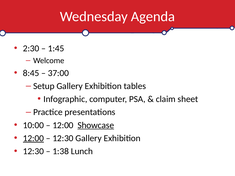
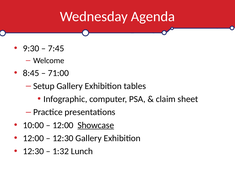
2:30: 2:30 -> 9:30
1:45: 1:45 -> 7:45
37:00: 37:00 -> 71:00
12:00 at (33, 138) underline: present -> none
1:38: 1:38 -> 1:32
